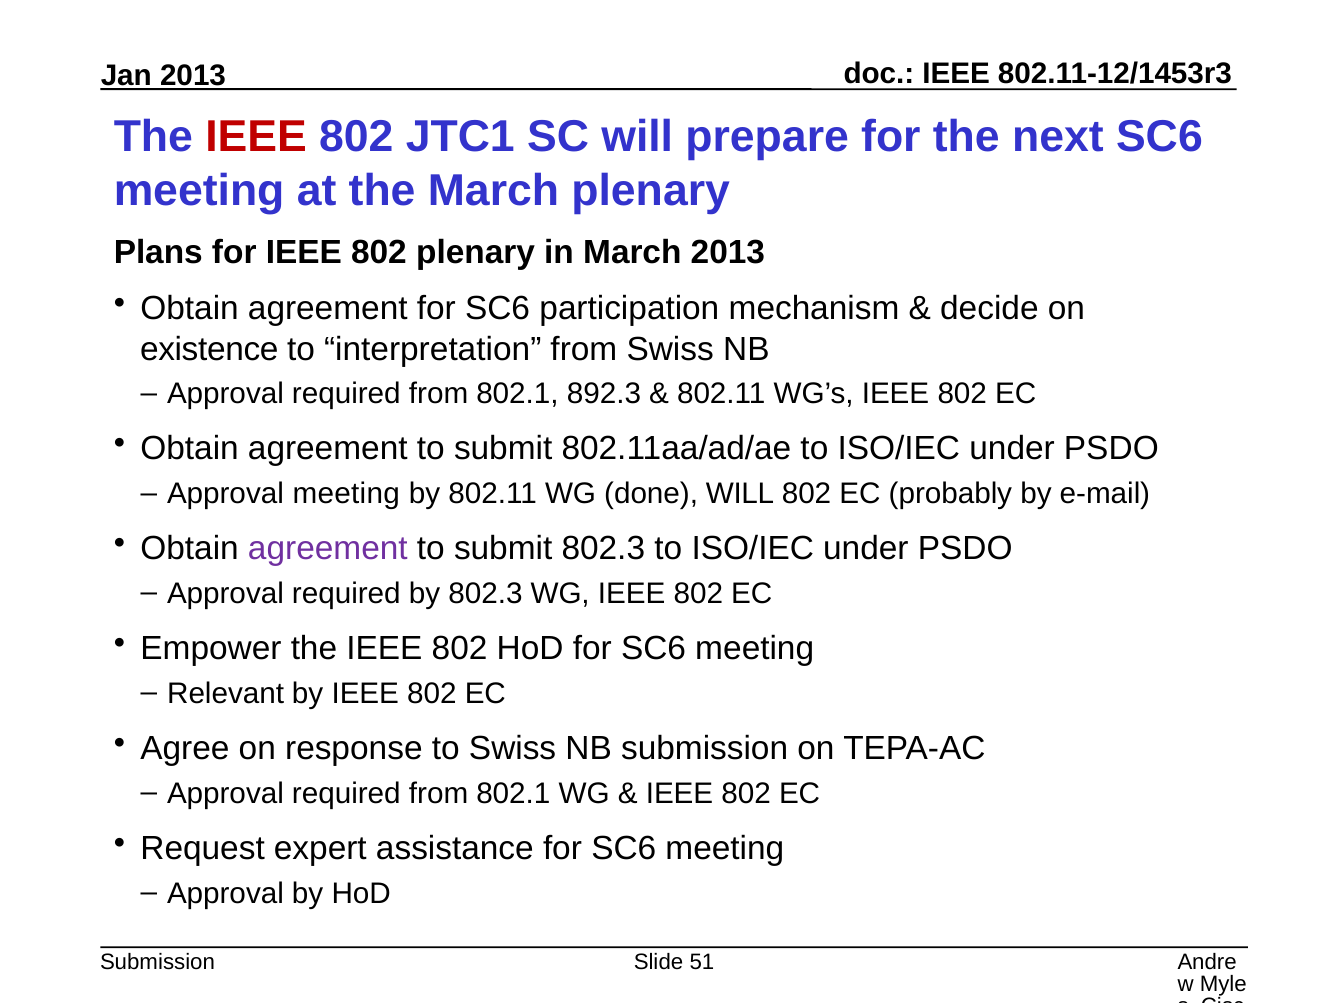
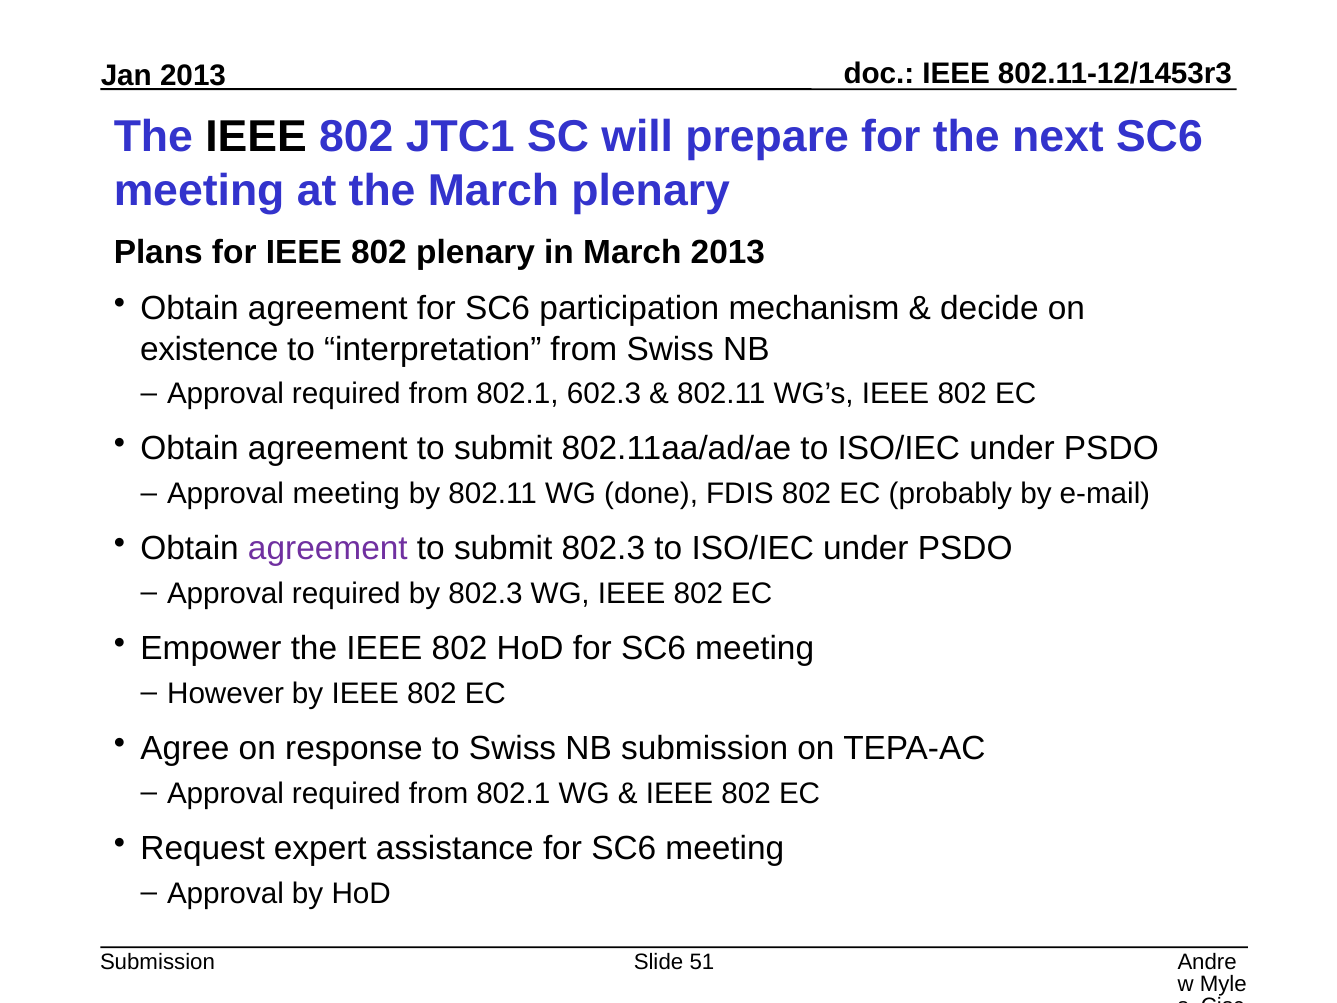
IEEE at (256, 137) colour: red -> black
892.3: 892.3 -> 602.3
done WILL: WILL -> FDIS
Relevant: Relevant -> However
